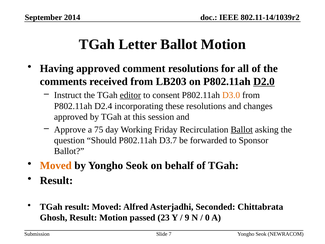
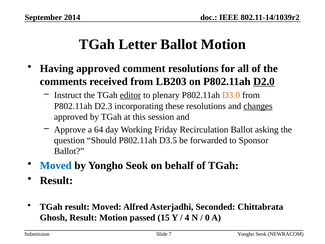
consent: consent -> plenary
D2.4: D2.4 -> D2.3
changes underline: none -> present
75: 75 -> 64
Ballot at (242, 129) underline: present -> none
D3.7: D3.7 -> D3.5
Moved at (56, 165) colour: orange -> blue
23: 23 -> 15
9: 9 -> 4
